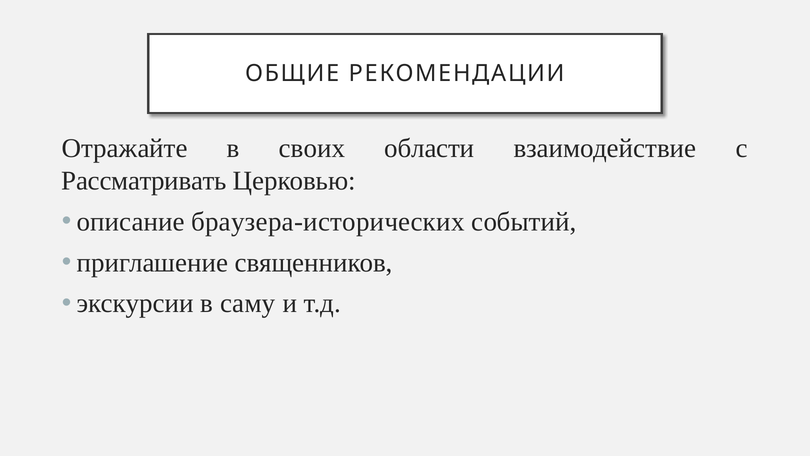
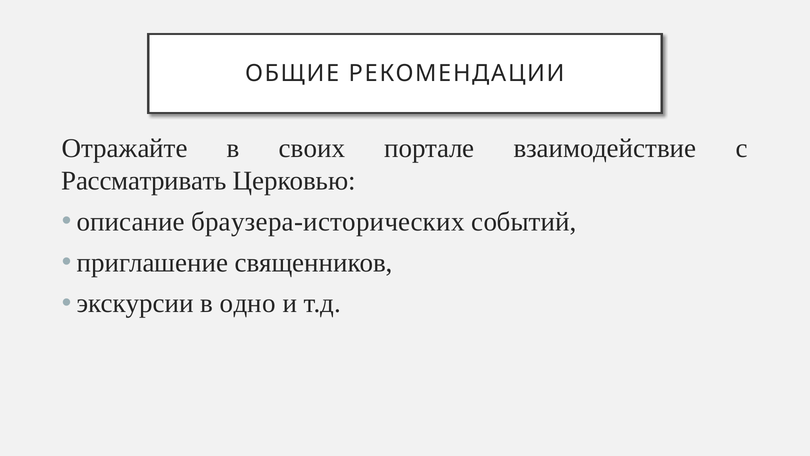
области: области -> портале
саму: саму -> одно
